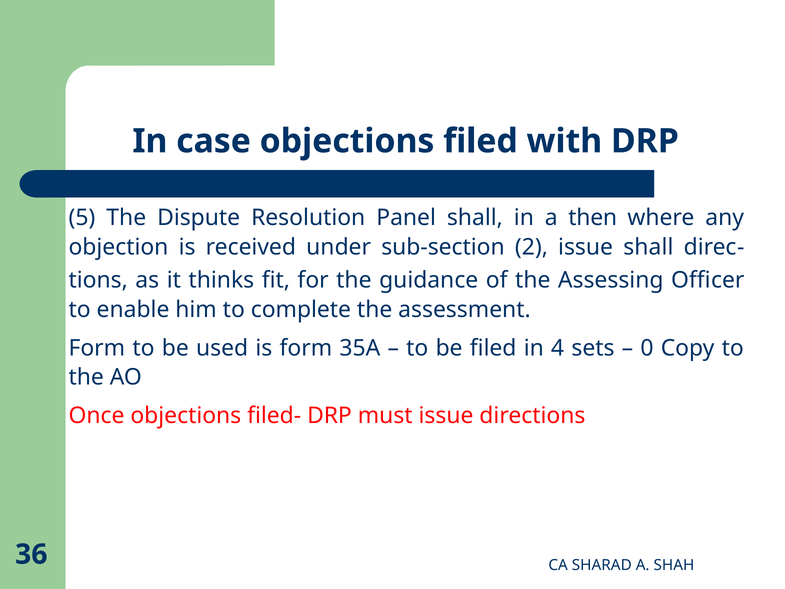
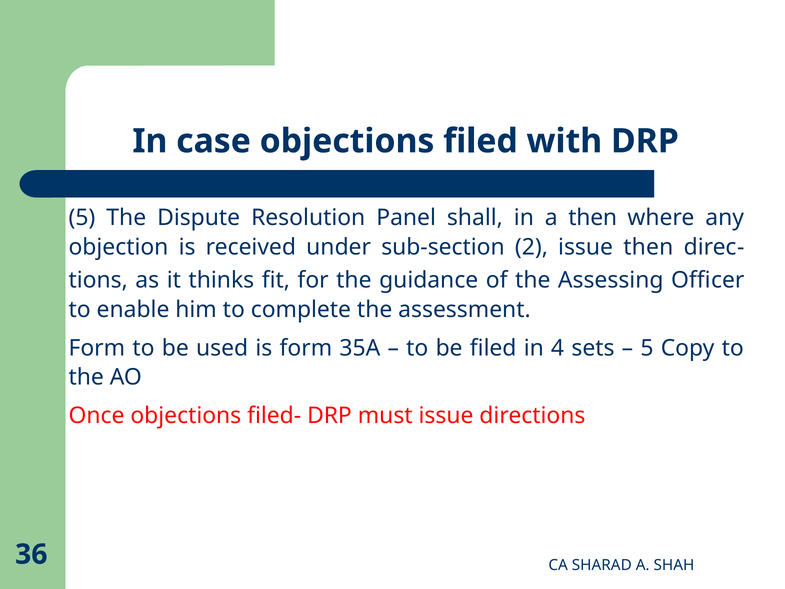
issue shall: shall -> then
0 at (647, 348): 0 -> 5
